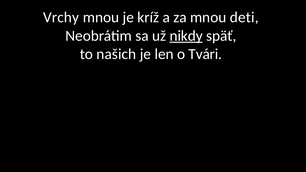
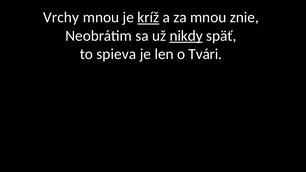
kríž underline: none -> present
deti: deti -> znie
našich: našich -> spieva
